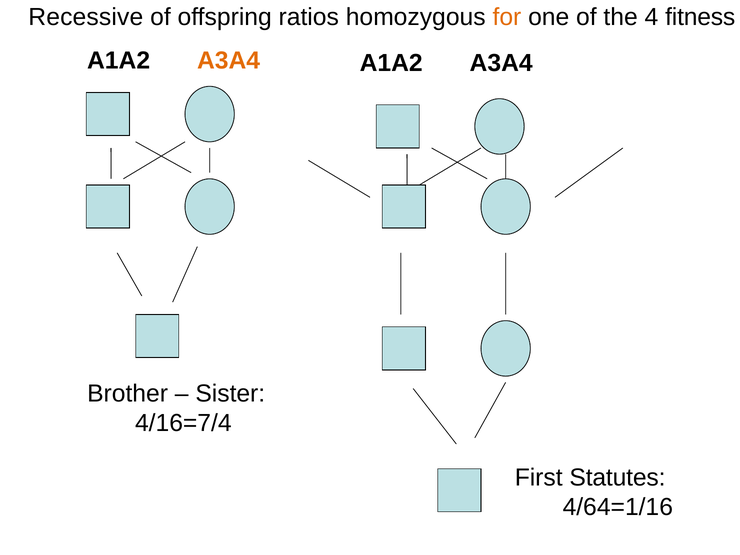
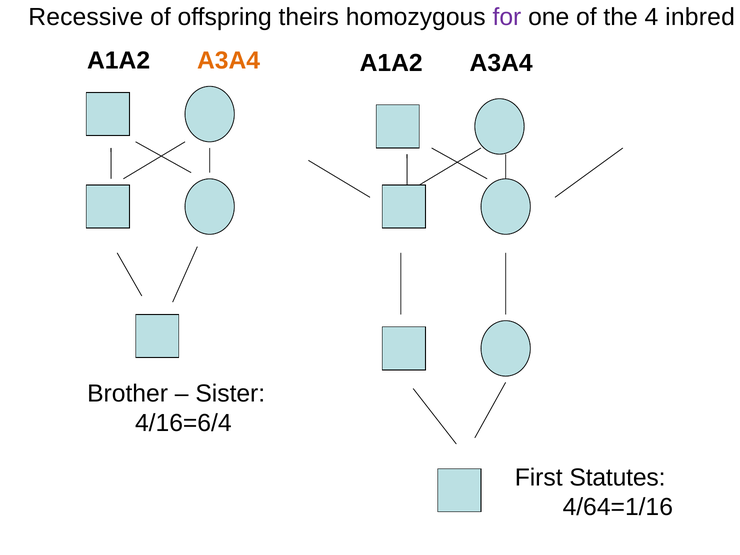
ratios: ratios -> theirs
for colour: orange -> purple
fitness: fitness -> inbred
4/16=7/4: 4/16=7/4 -> 4/16=6/4
